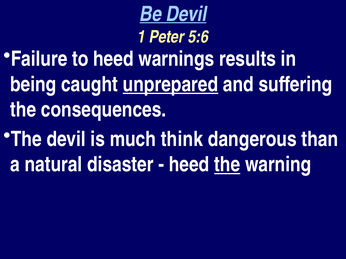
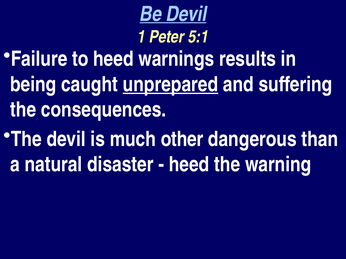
5:6: 5:6 -> 5:1
think: think -> other
the at (227, 165) underline: present -> none
